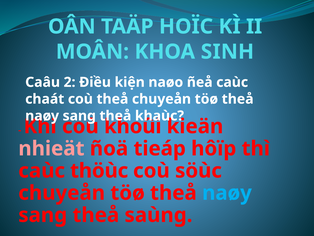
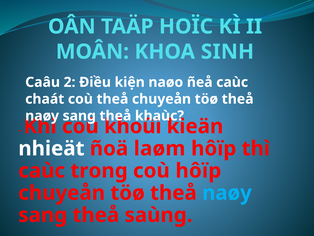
nhieät colour: pink -> white
tieáp: tieáp -> laøm
thöùc: thöùc -> trong
coù söùc: söùc -> hôïp
